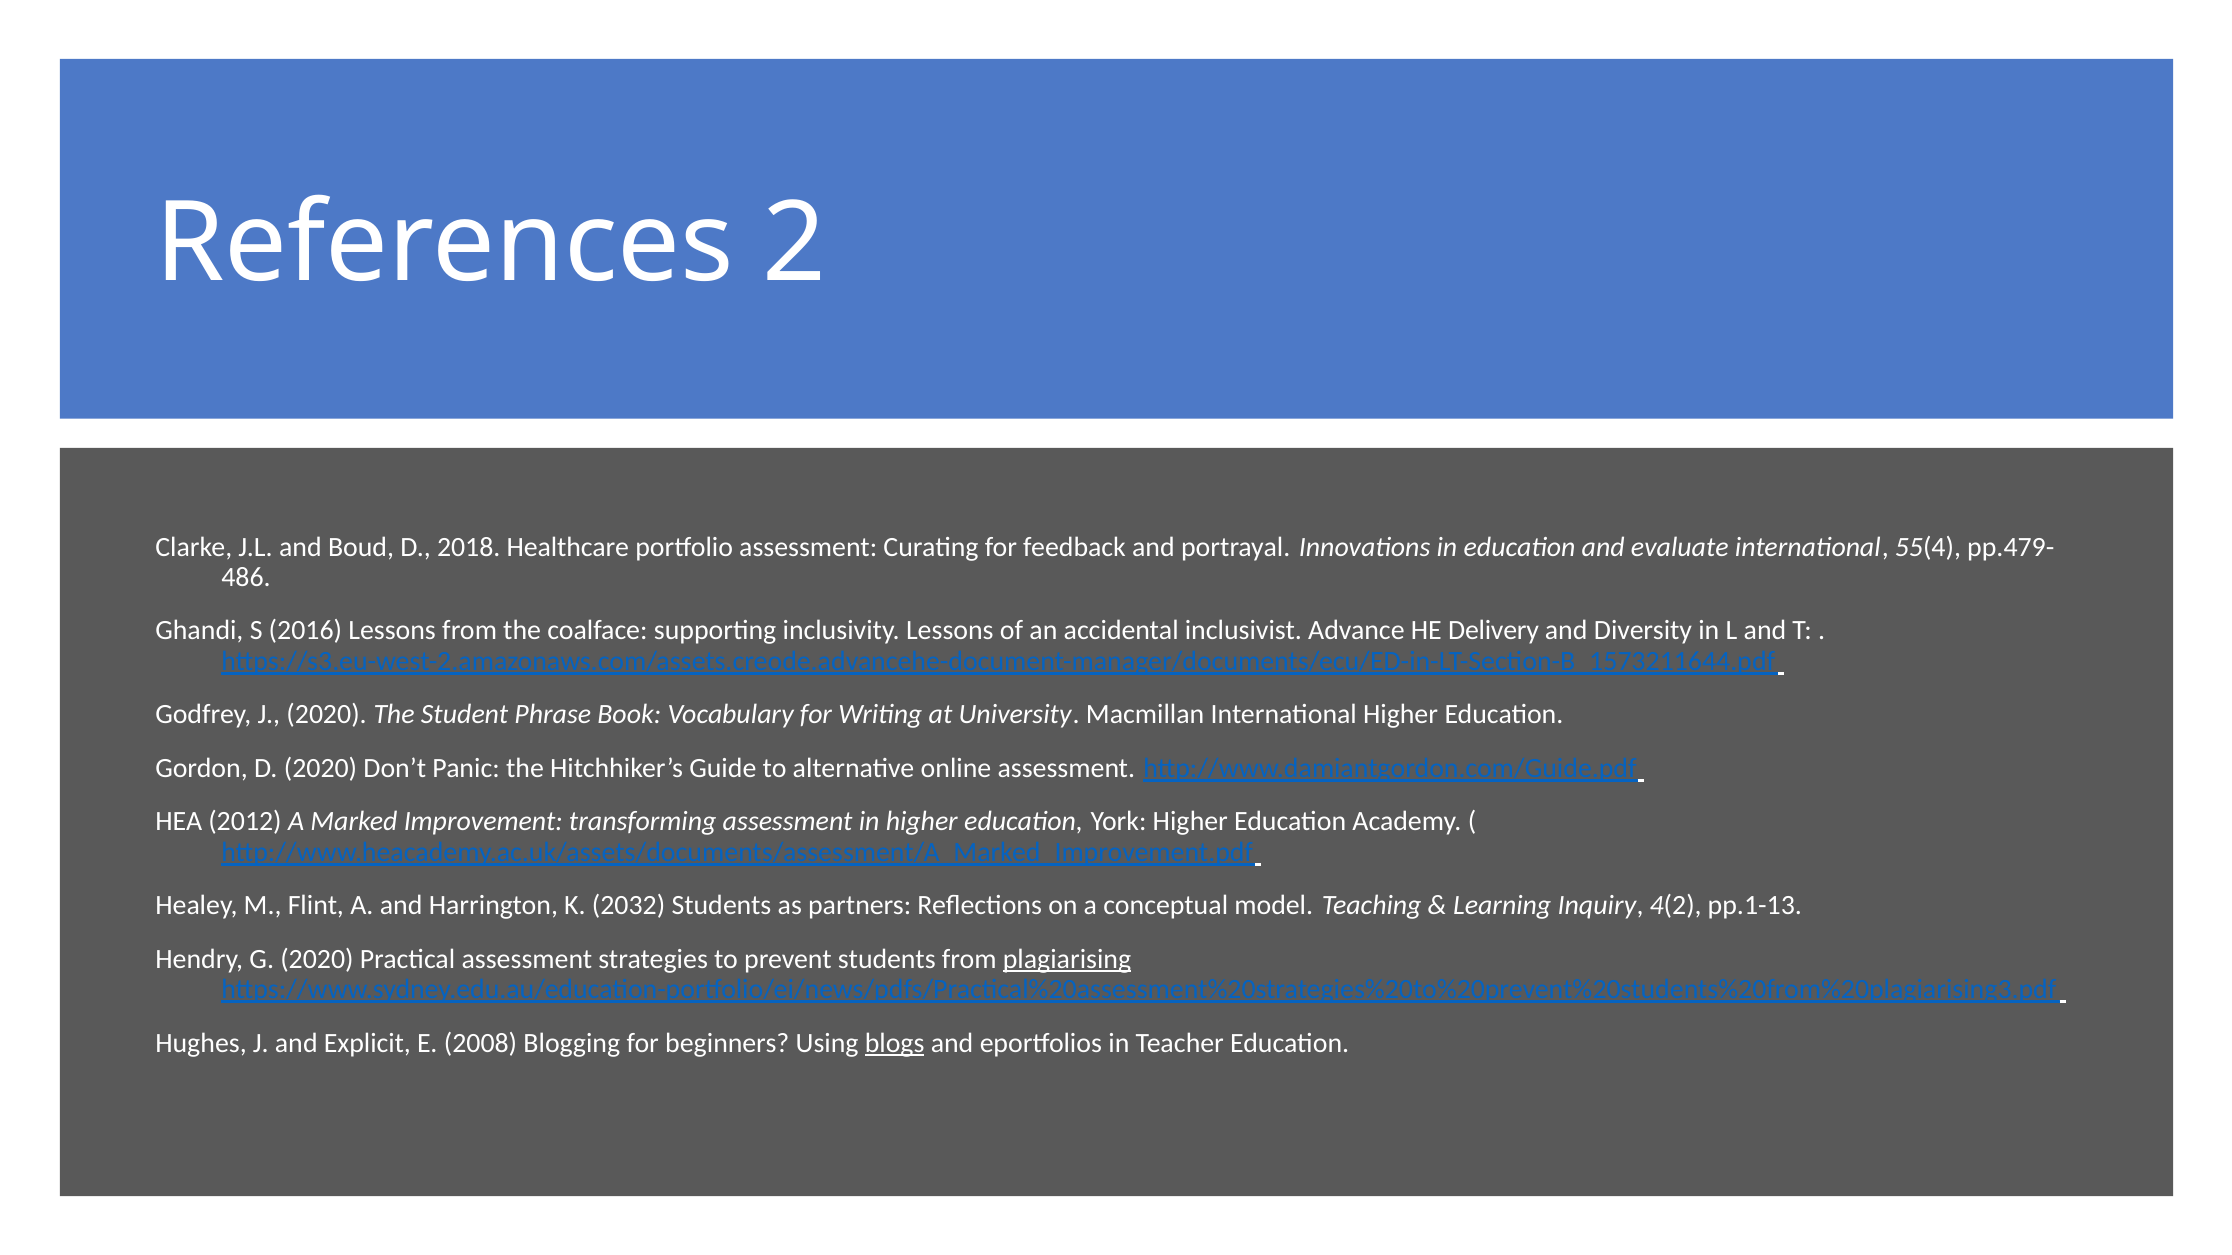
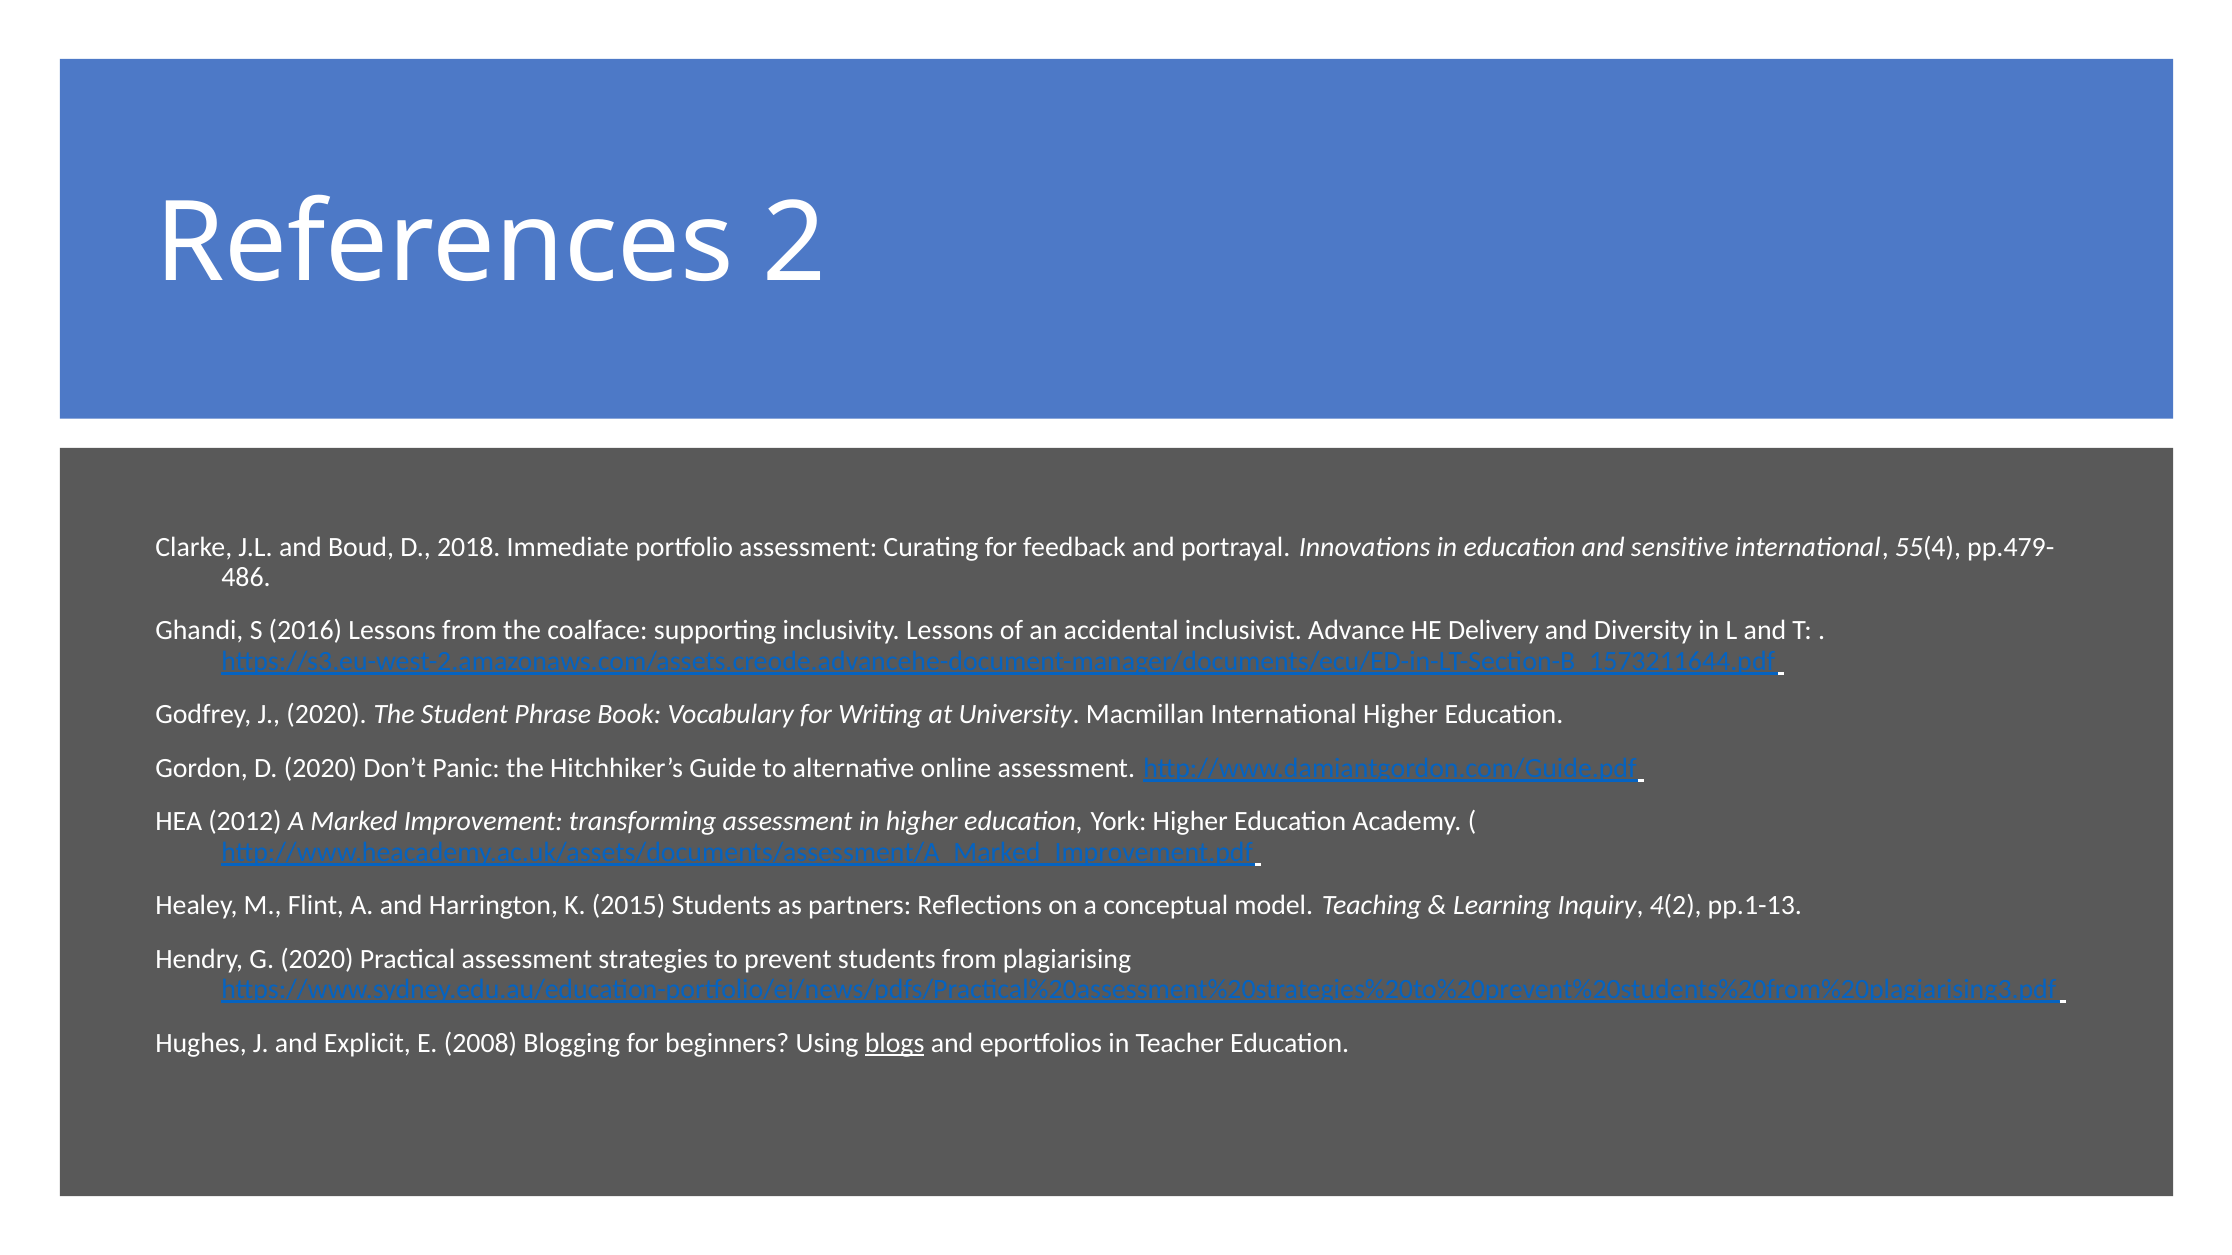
Healthcare: Healthcare -> Immediate
evaluate: evaluate -> sensitive
2032: 2032 -> 2015
plagiarising underline: present -> none
